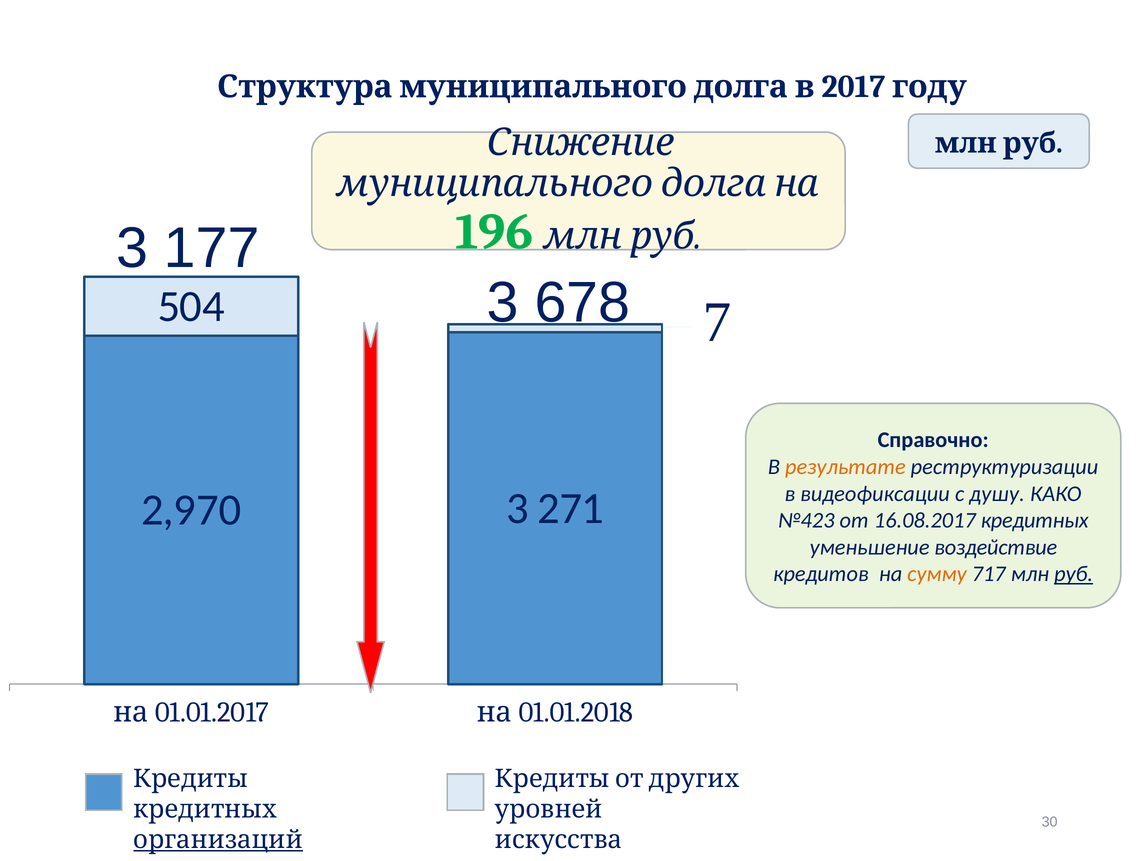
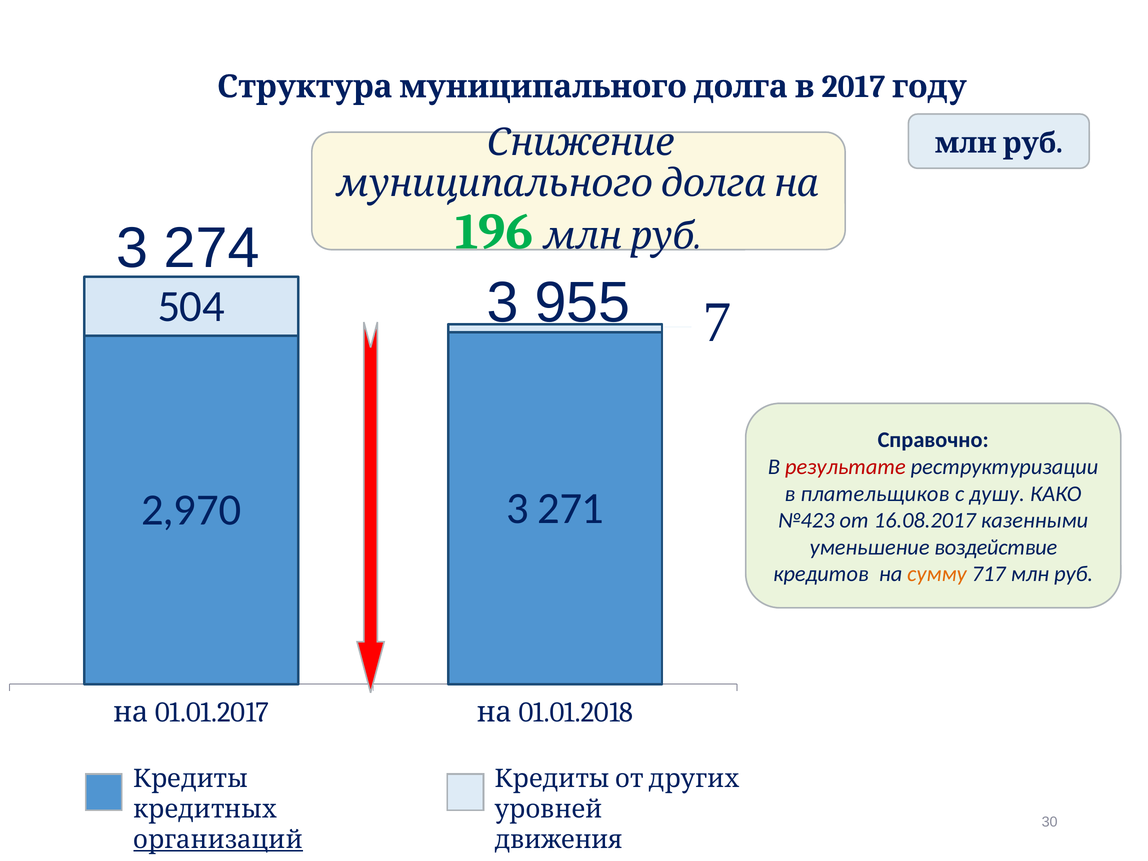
177: 177 -> 274
678: 678 -> 955
результате colour: orange -> red
видеофиксации: видеофиксации -> плательщиков
16.08.2017 кредитных: кредитных -> казенными
руб underline: present -> none
искусства: искусства -> движения
